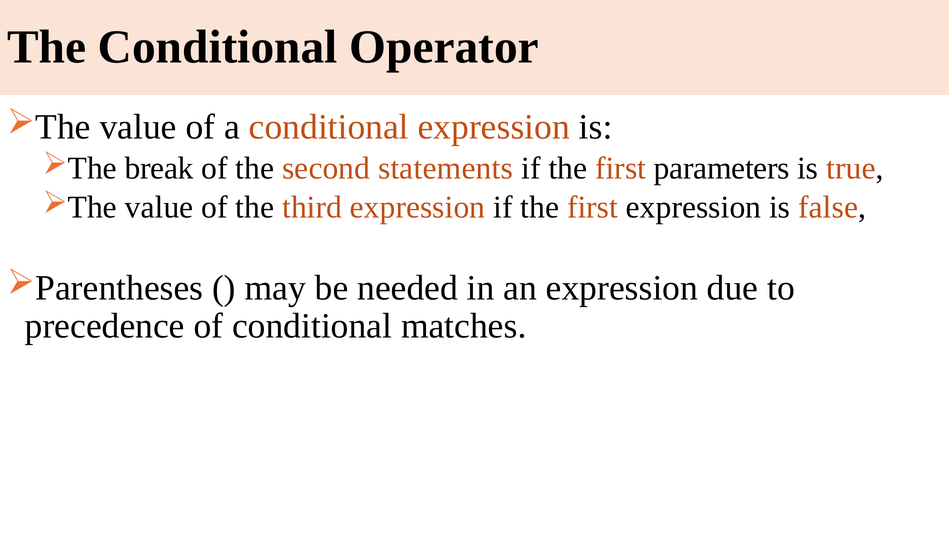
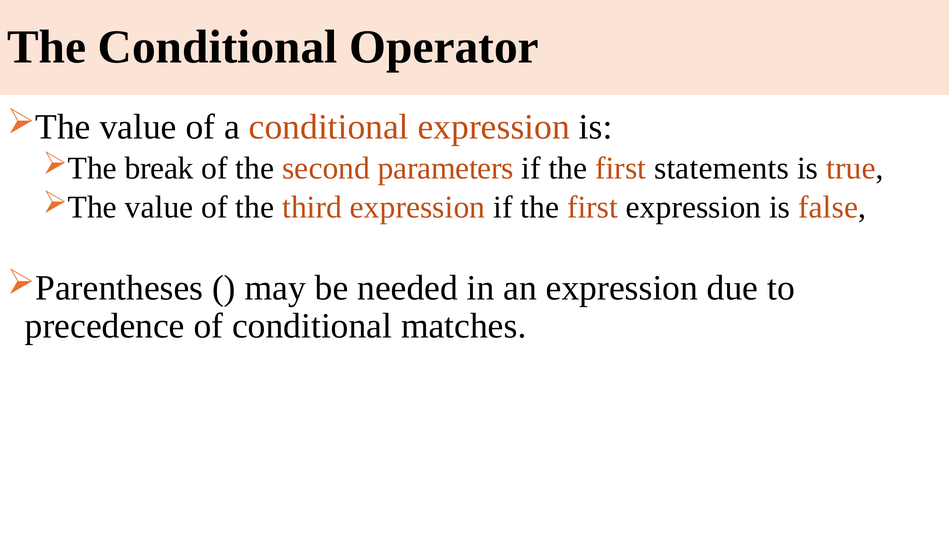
statements: statements -> parameters
parameters: parameters -> statements
